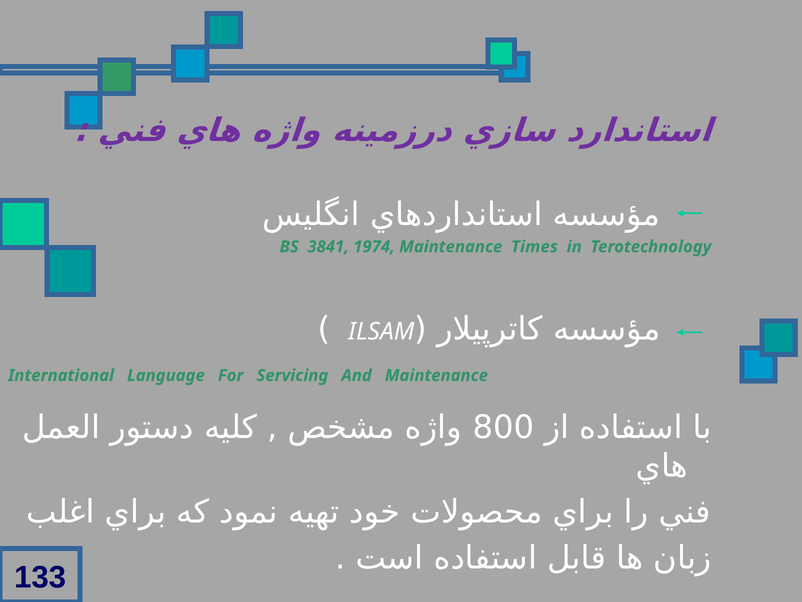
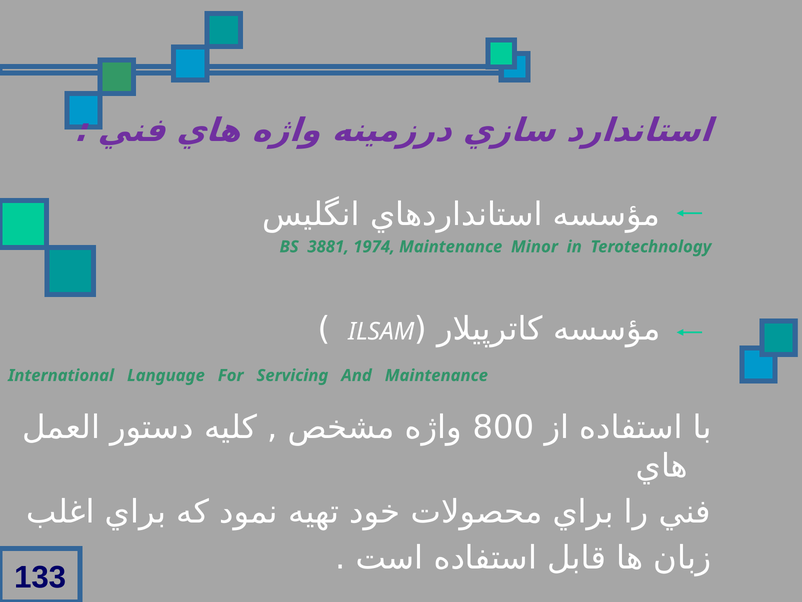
3841: 3841 -> 3881
Times: Times -> Minor
